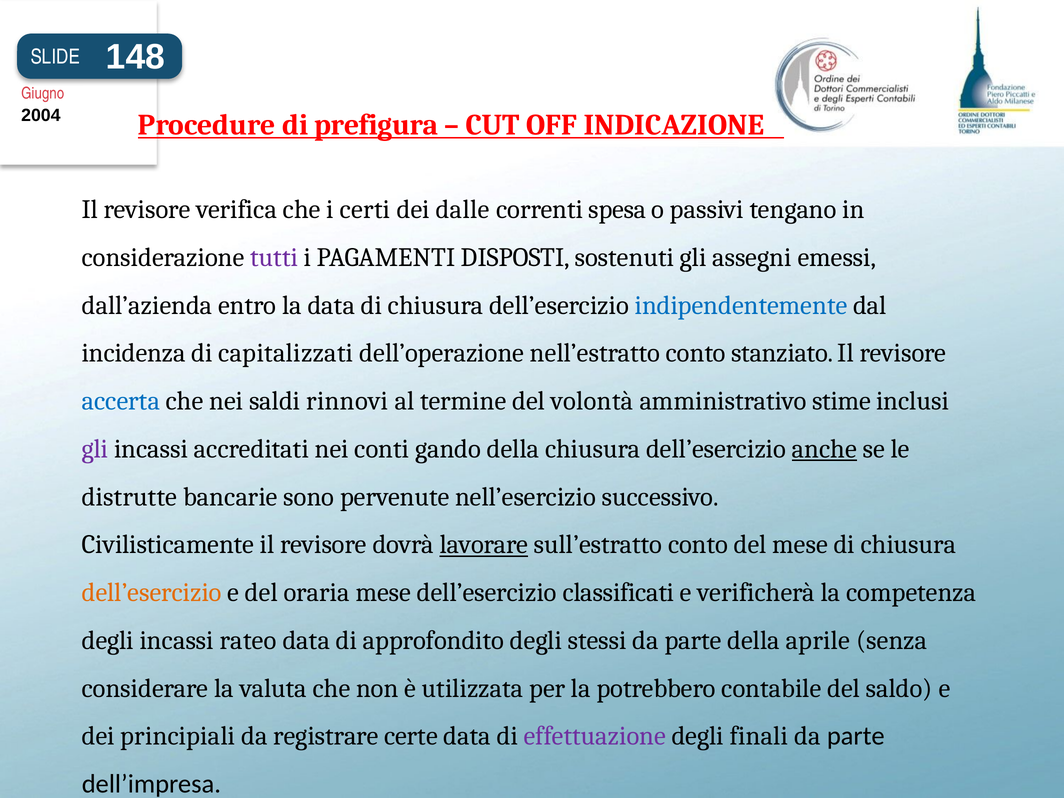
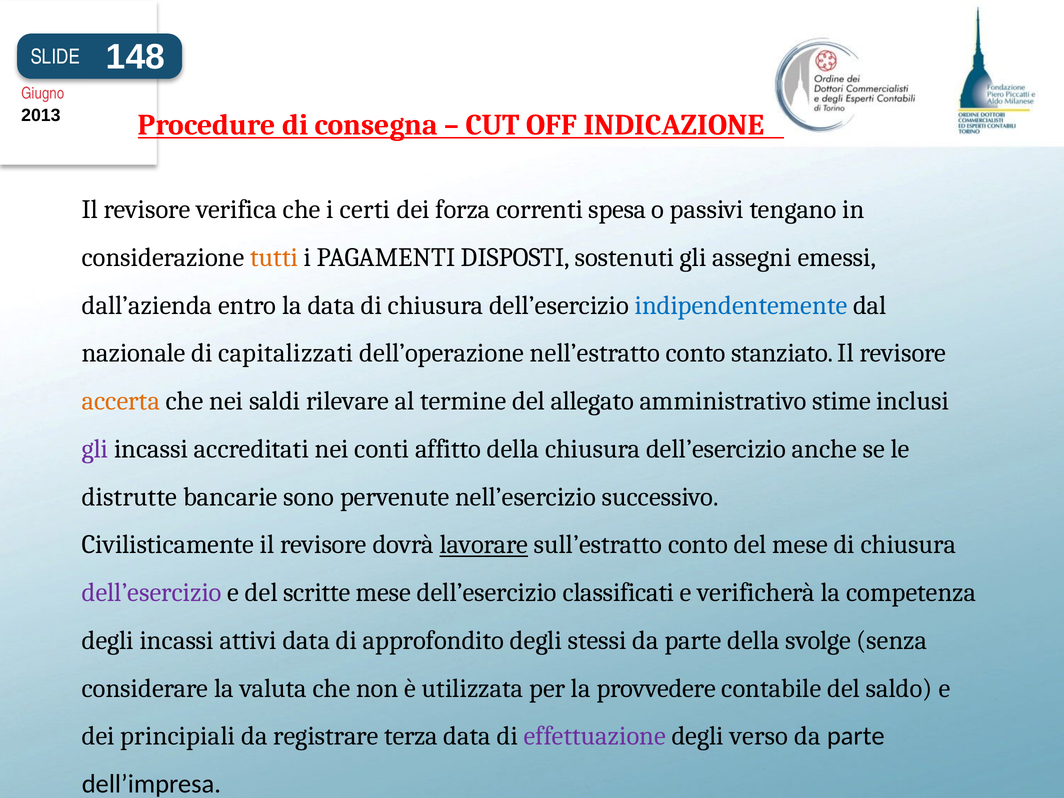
2004: 2004 -> 2013
prefigura: prefigura -> consegna
dalle: dalle -> forza
tutti colour: purple -> orange
incidenza: incidenza -> nazionale
accerta colour: blue -> orange
rinnovi: rinnovi -> rilevare
volontà: volontà -> allegato
gando: gando -> affitto
anche underline: present -> none
dell’esercizio at (152, 593) colour: orange -> purple
oraria: oraria -> scritte
rateo: rateo -> attivi
aprile: aprile -> svolge
potrebbero: potrebbero -> provvedere
certe: certe -> terza
finali: finali -> verso
